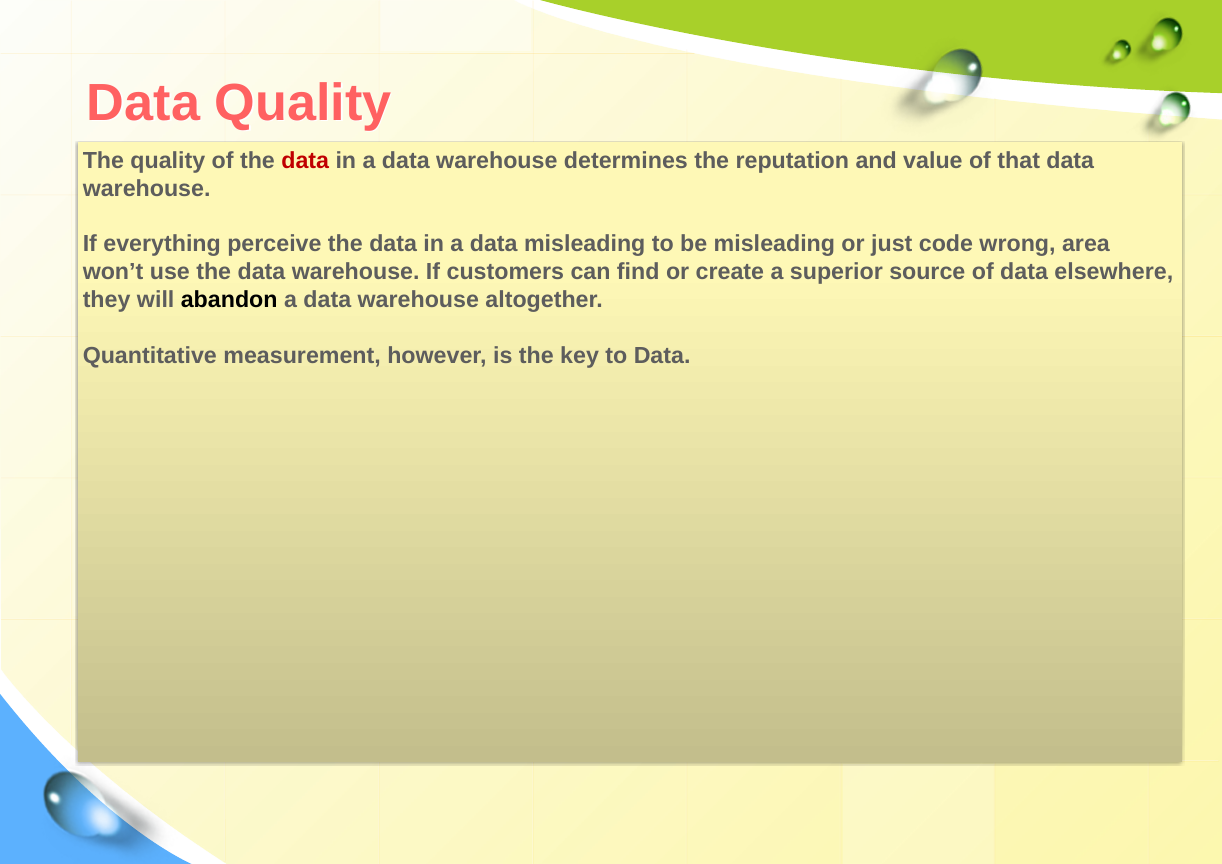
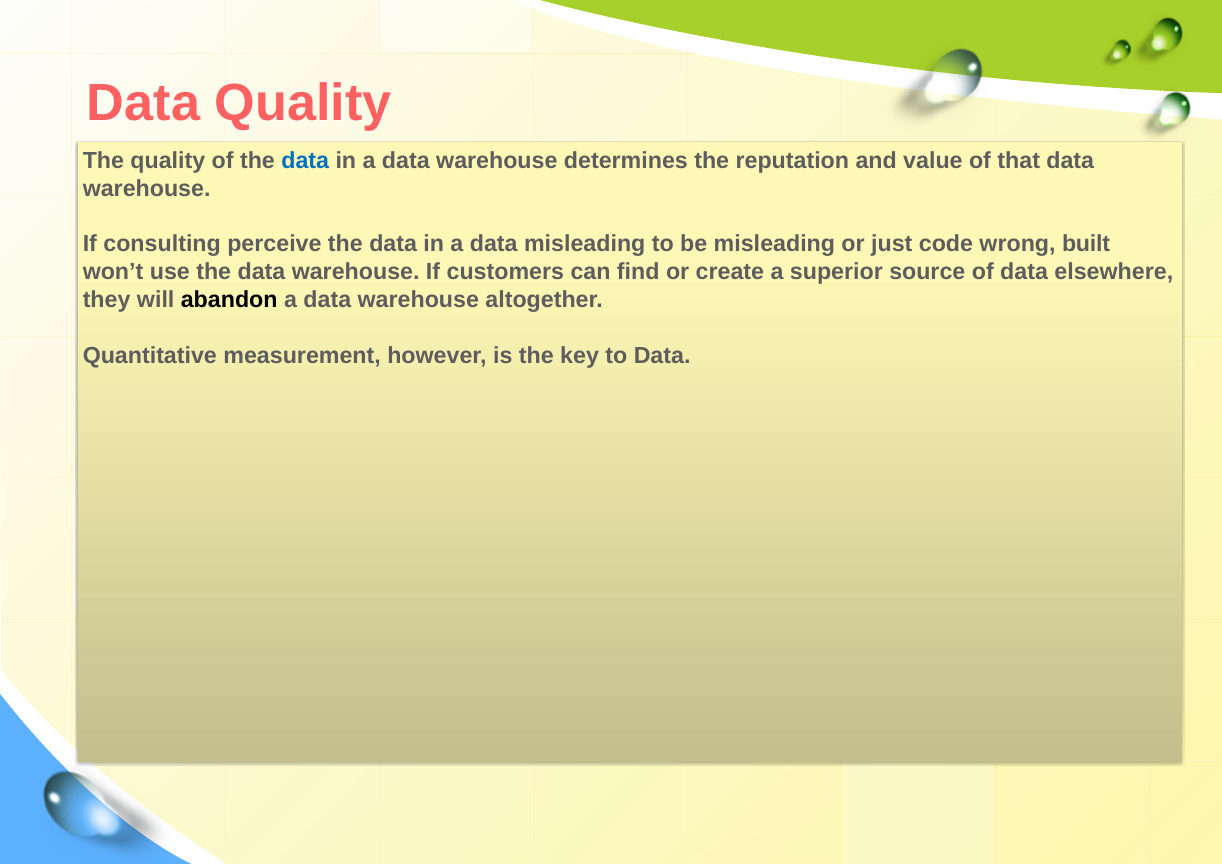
data at (305, 161) colour: red -> blue
everything: everything -> consulting
area: area -> built
